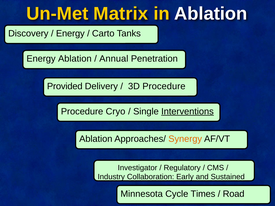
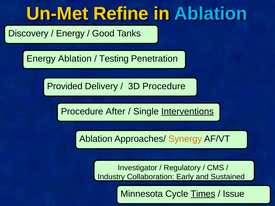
Matrix: Matrix -> Refine
Ablation at (211, 14) colour: white -> light blue
Carto: Carto -> Good
Annual: Annual -> Testing
Cryo: Cryo -> After
Times underline: none -> present
Road: Road -> Issue
